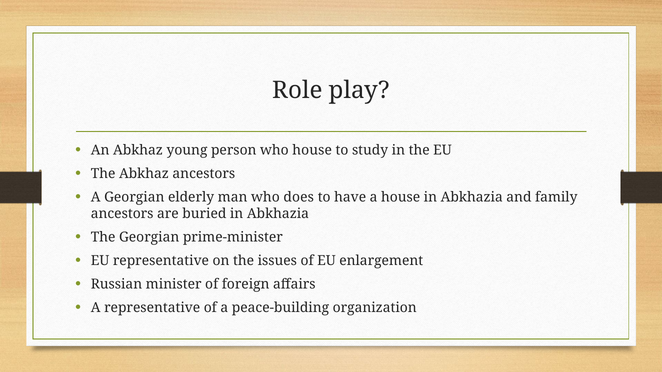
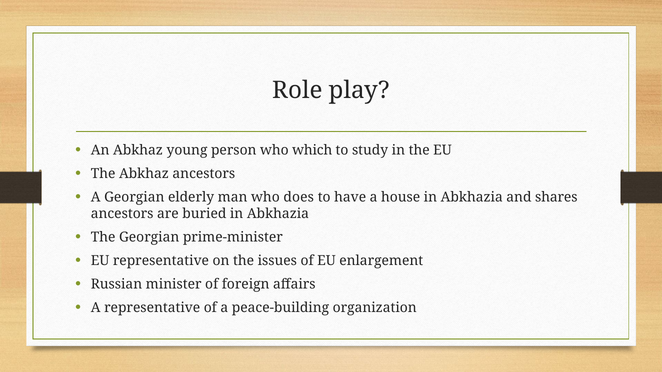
who house: house -> which
family: family -> shares
